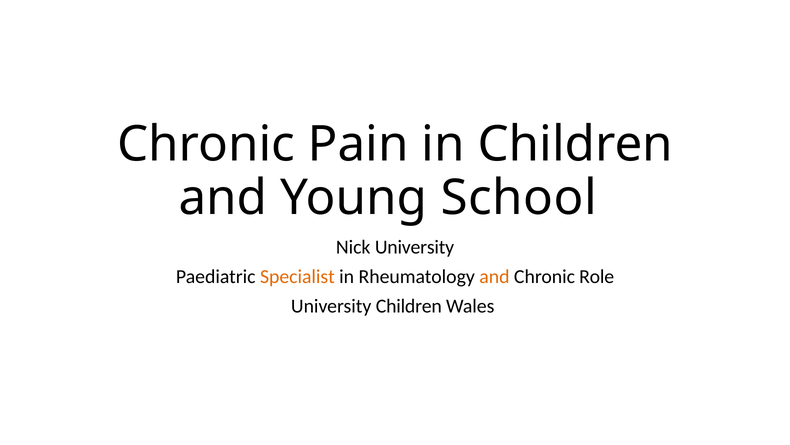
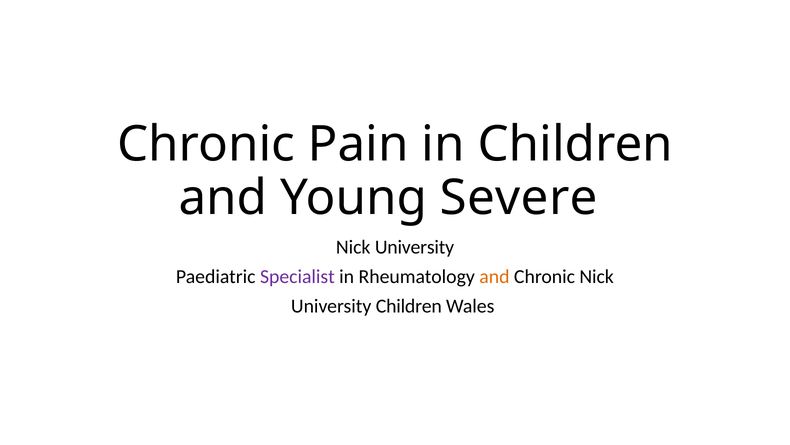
School: School -> Severe
Specialist colour: orange -> purple
Chronic Role: Role -> Nick
